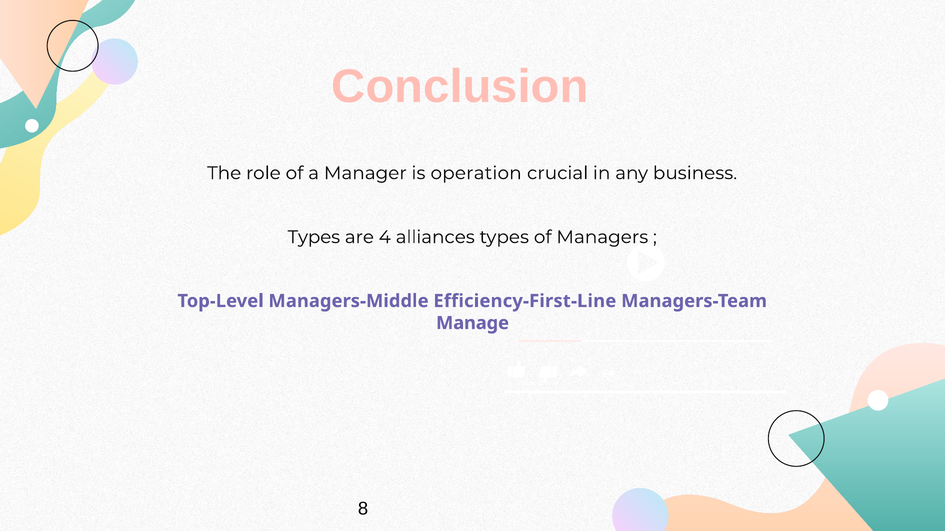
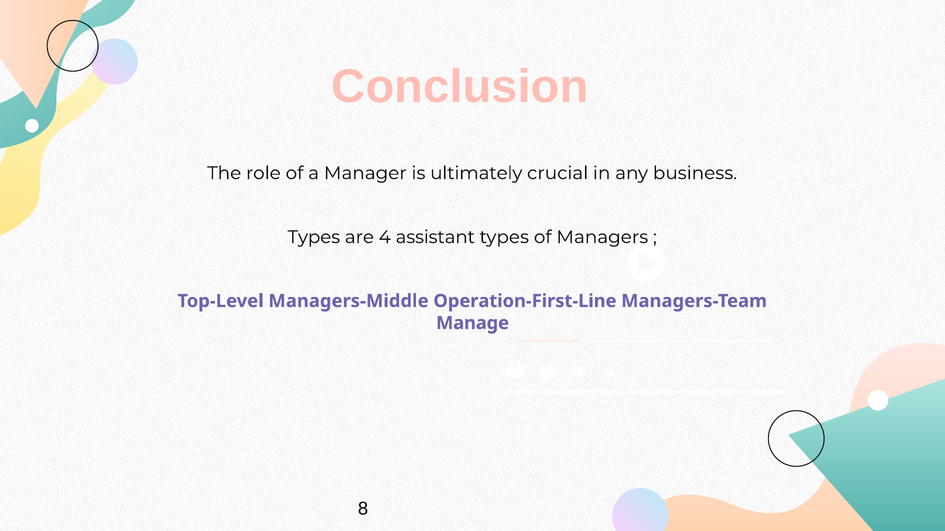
operation: operation -> ultimately
alliances: alliances -> assistant
Efficiency-First-Line: Efficiency-First-Line -> Operation-First-Line
